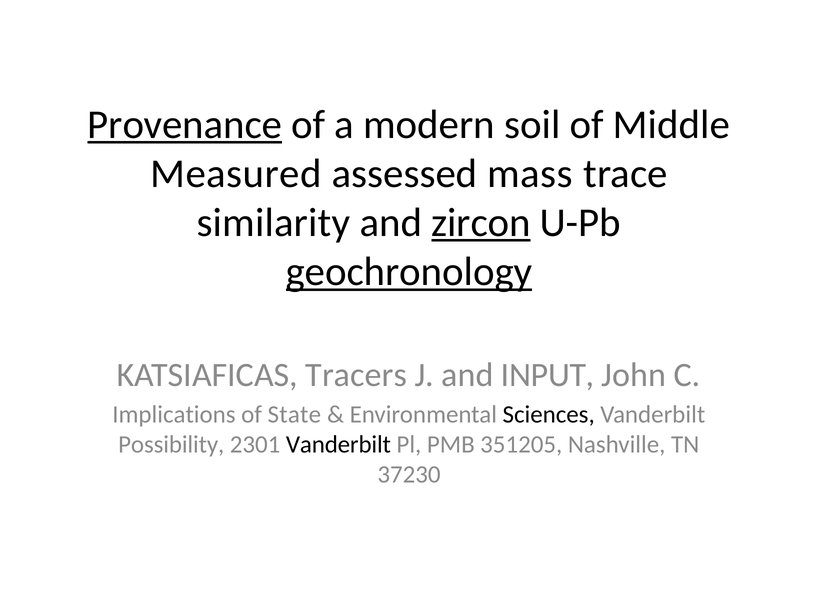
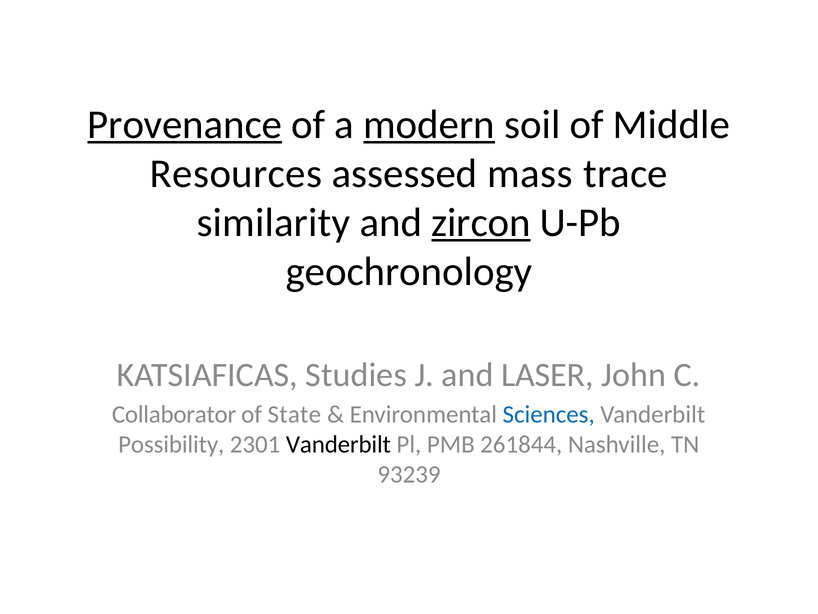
modern underline: none -> present
Measured: Measured -> Resources
geochronology underline: present -> none
Tracers: Tracers -> Studies
INPUT: INPUT -> LASER
Implications: Implications -> Collaborator
Sciences colour: black -> blue
351205: 351205 -> 261844
37230: 37230 -> 93239
